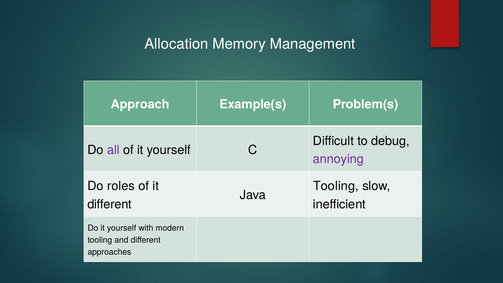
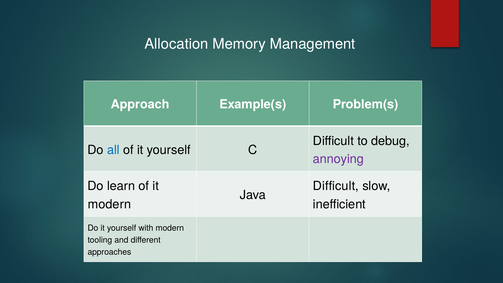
all colour: purple -> blue
roles: roles -> learn
Tooling at (336, 186): Tooling -> Difficult
different at (110, 204): different -> modern
